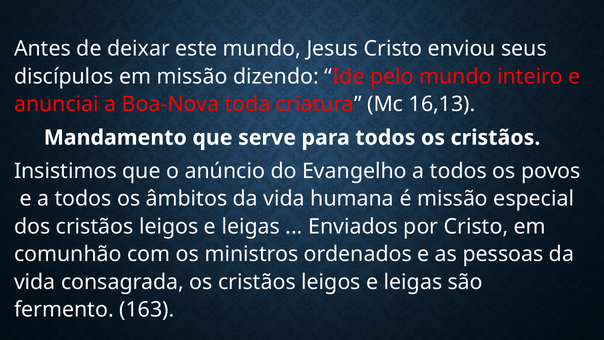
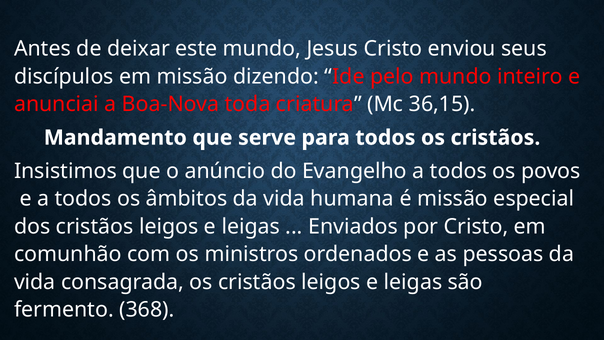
16,13: 16,13 -> 36,15
163: 163 -> 368
